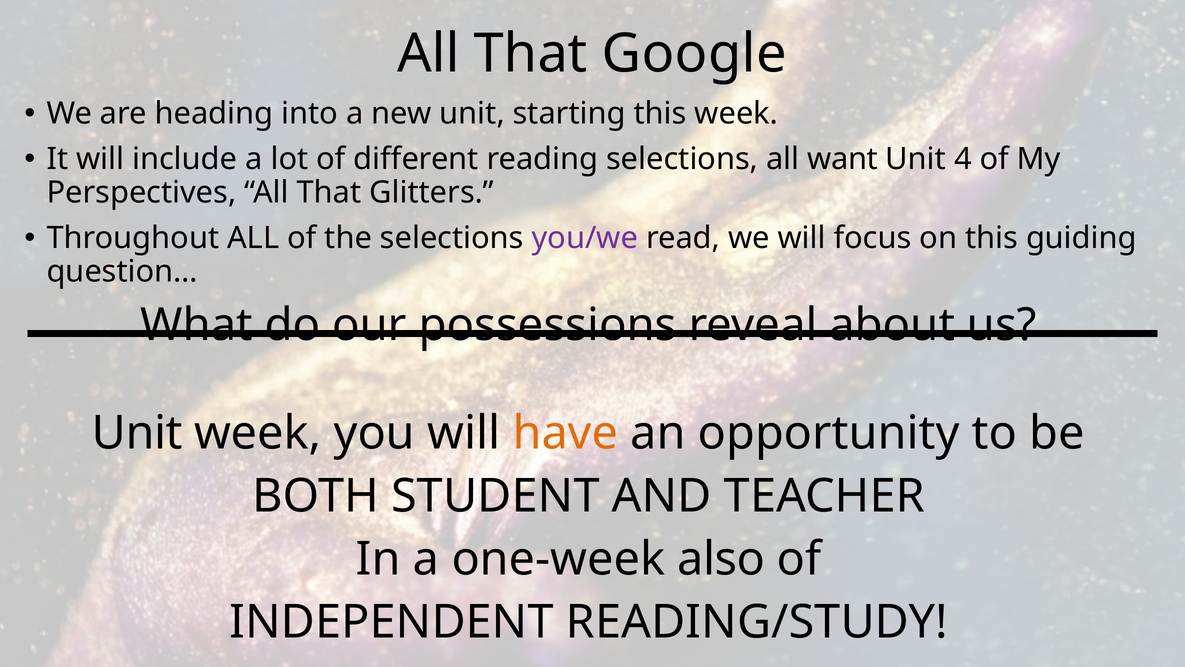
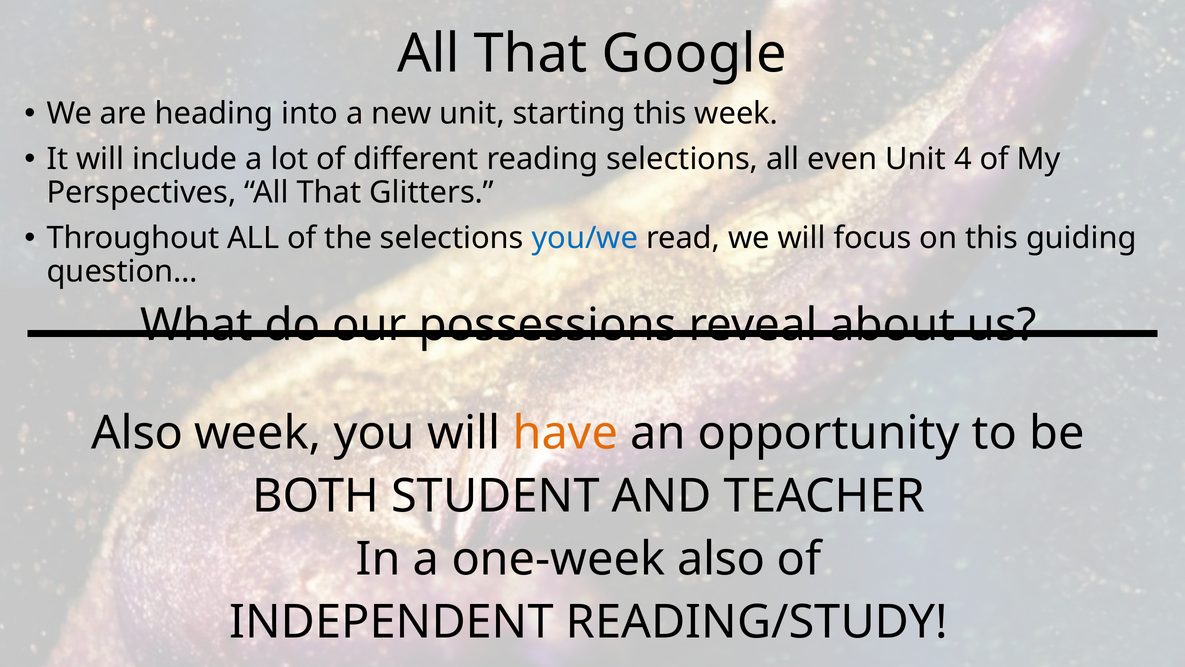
want: want -> even
you/we colour: purple -> blue
Unit at (137, 433): Unit -> Also
